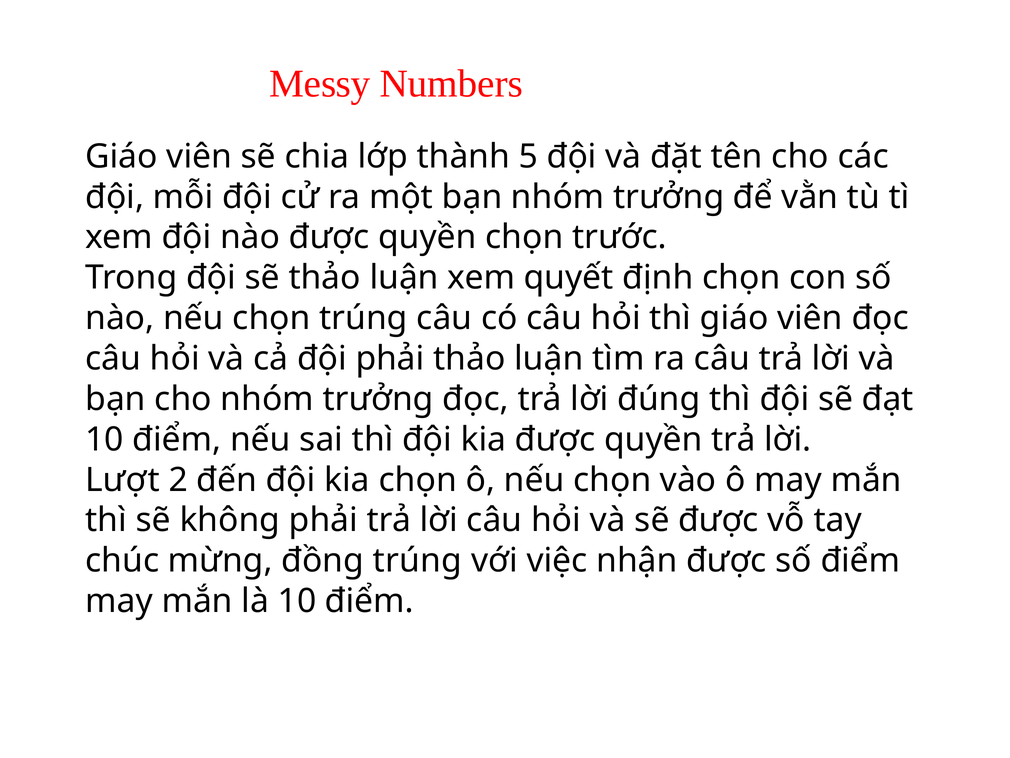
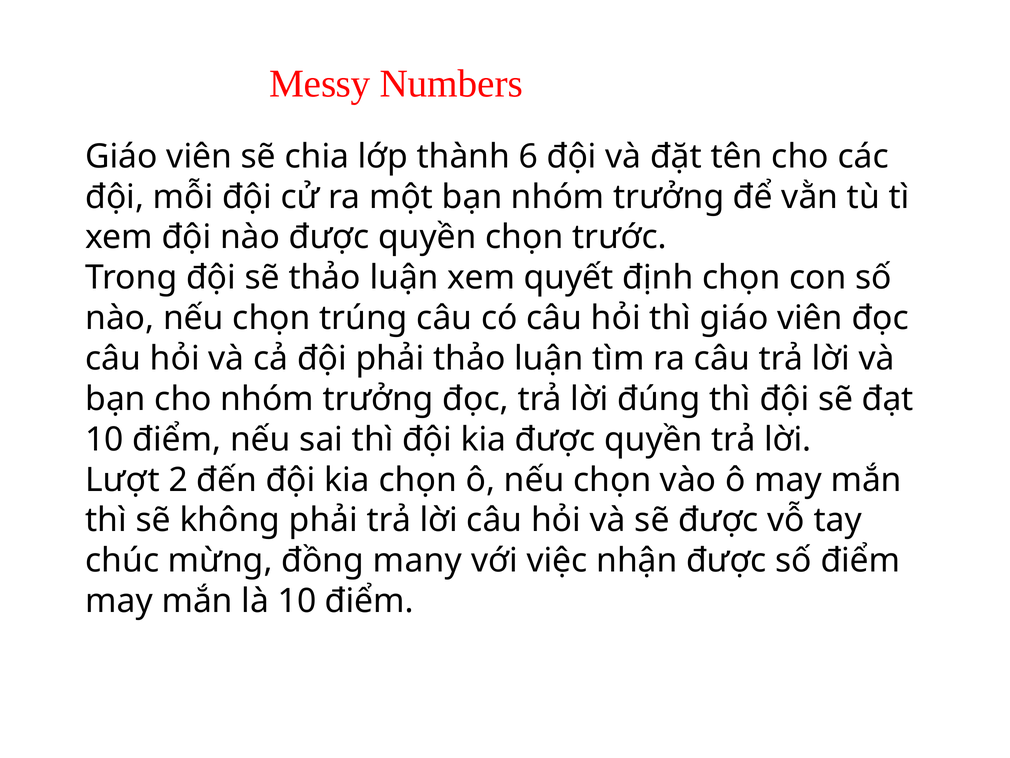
5: 5 -> 6
đồng trúng: trúng -> many
